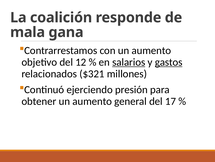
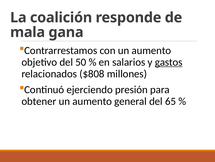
12: 12 -> 50
salarios underline: present -> none
$321: $321 -> $808
17: 17 -> 65
